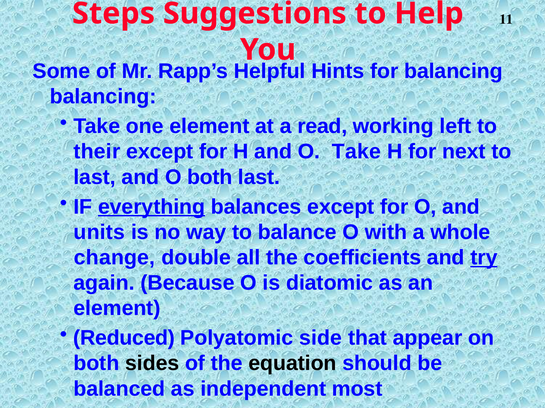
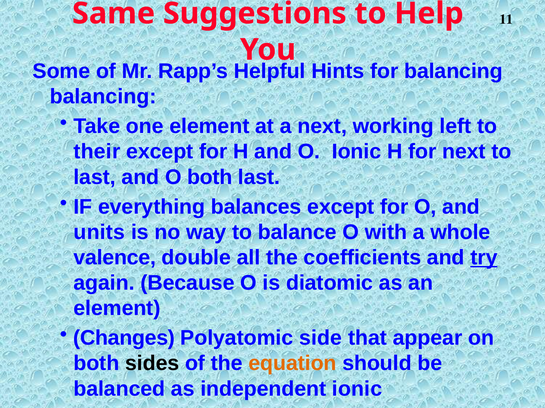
Steps: Steps -> Same
a read: read -> next
O Take: Take -> Ionic
everything underline: present -> none
change: change -> valence
Reduced: Reduced -> Changes
equation colour: black -> orange
independent most: most -> ionic
